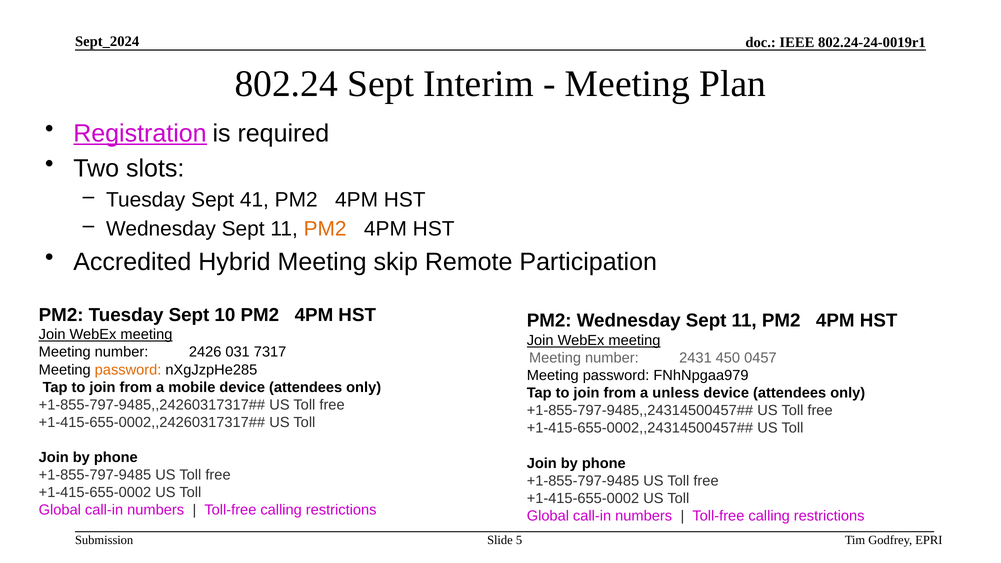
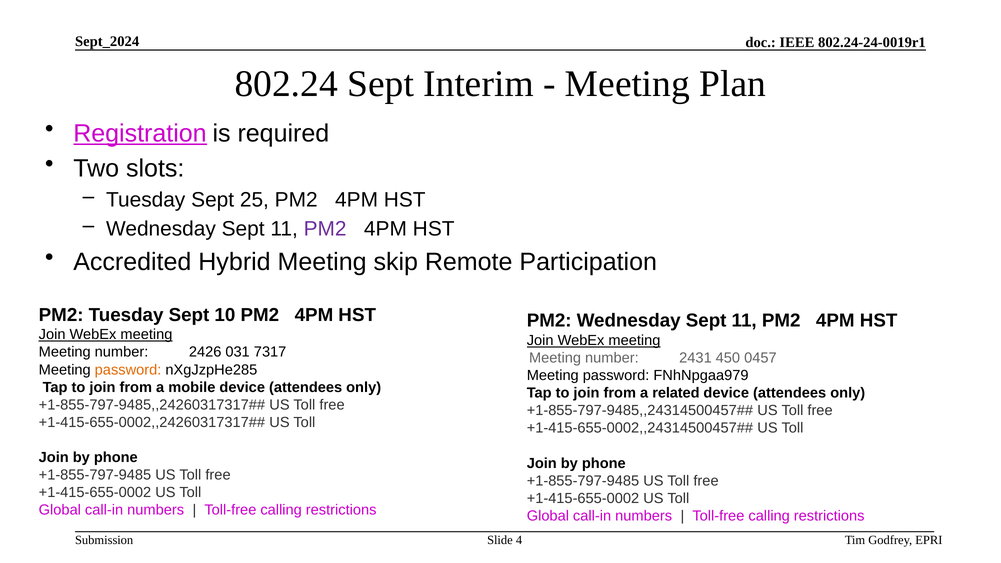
41: 41 -> 25
PM2 at (325, 229) colour: orange -> purple
unless: unless -> related
5: 5 -> 4
